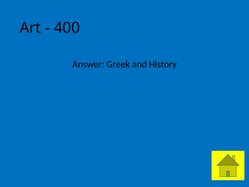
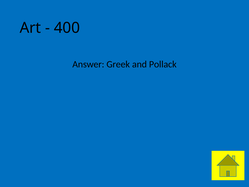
History: History -> Pollack
